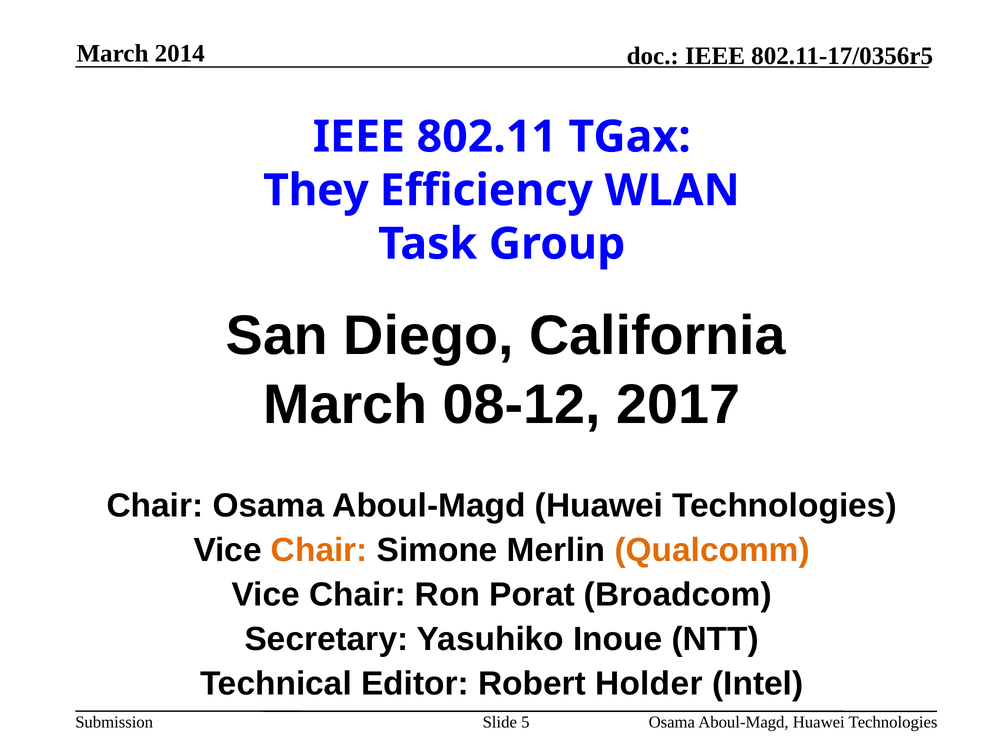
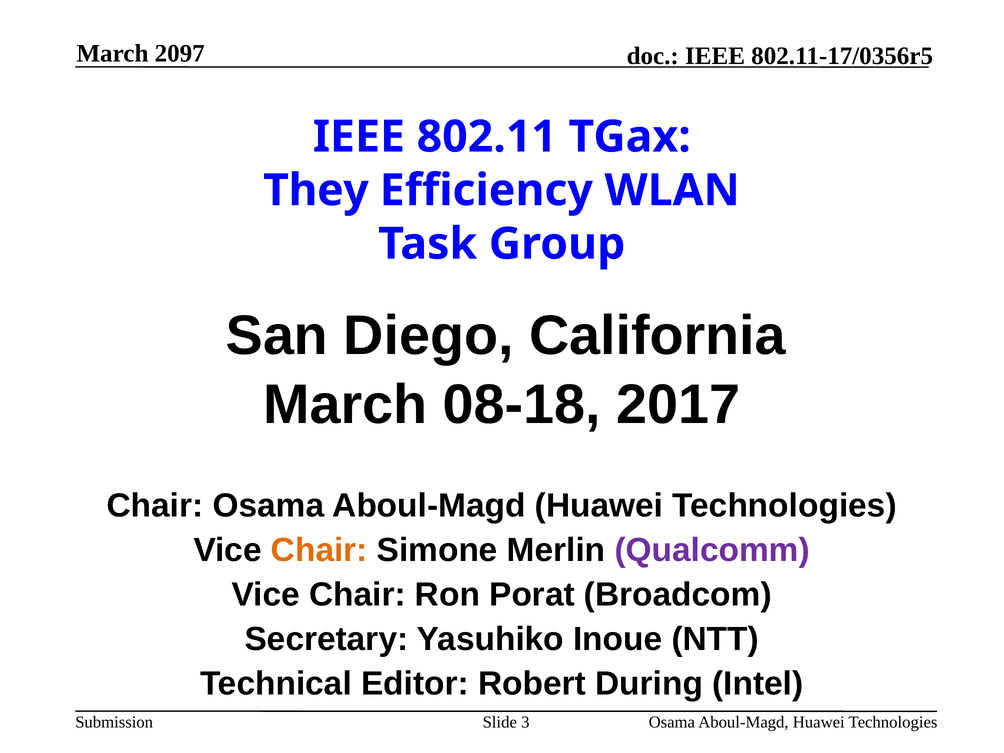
2014: 2014 -> 2097
08-12: 08-12 -> 08-18
Qualcomm colour: orange -> purple
Holder: Holder -> During
5: 5 -> 3
